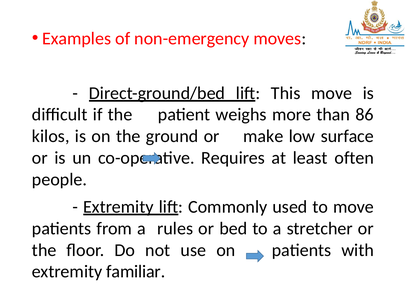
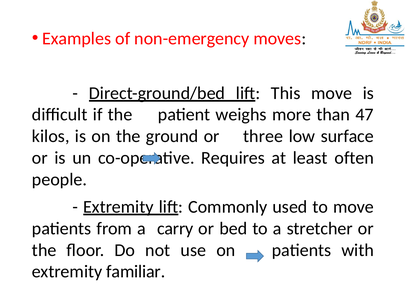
86: 86 -> 47
make: make -> three
rules: rules -> carry
